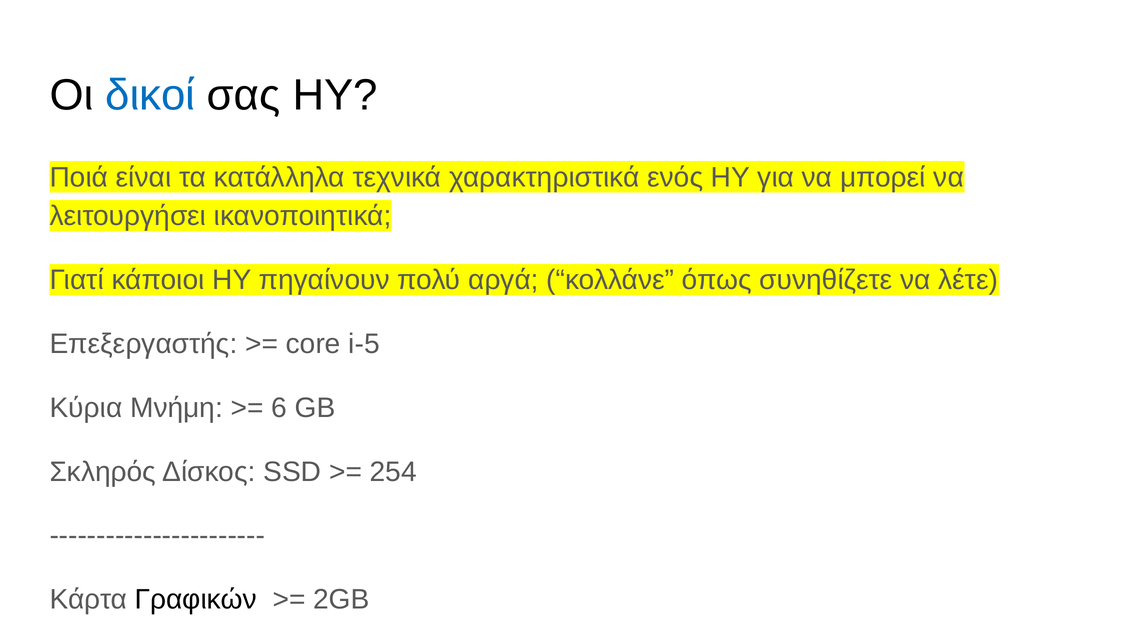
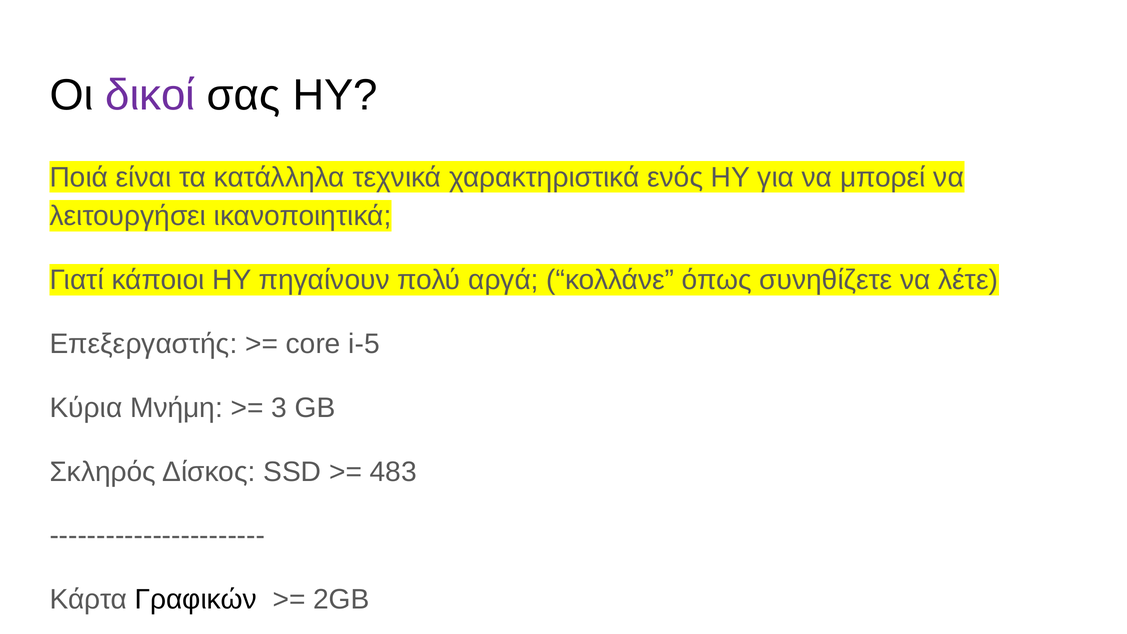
δικοί colour: blue -> purple
6: 6 -> 3
254: 254 -> 483
